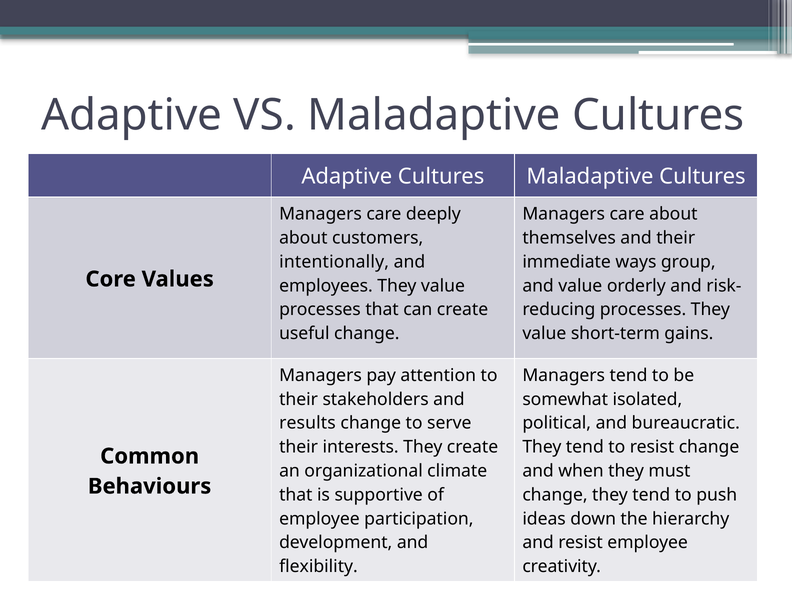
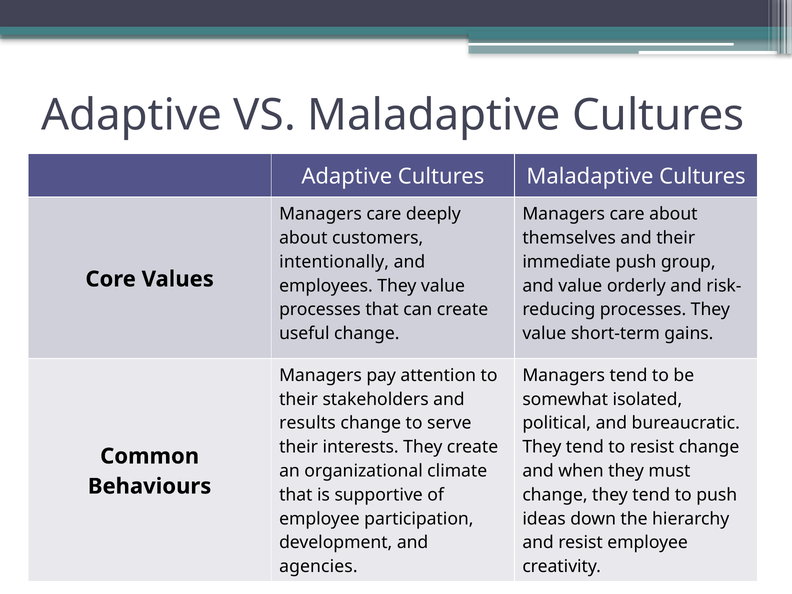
immediate ways: ways -> push
flexibility: flexibility -> agencies
